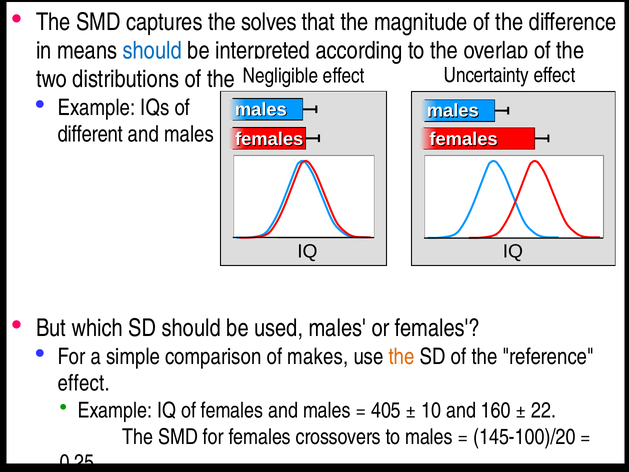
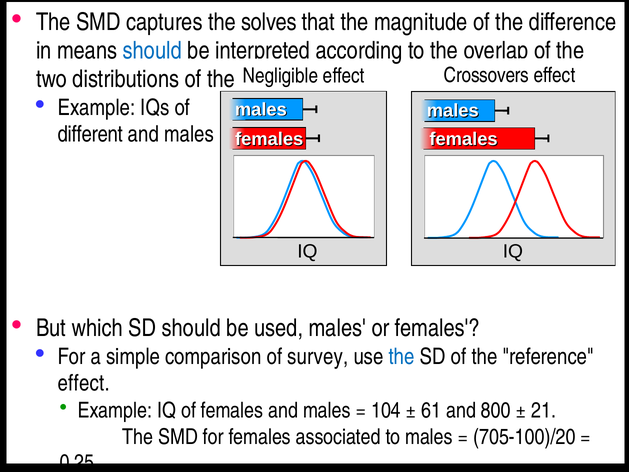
Uncertainty: Uncertainty -> Crossovers
makes: makes -> survey
the at (402, 357) colour: orange -> blue
405: 405 -> 104
10: 10 -> 61
160: 160 -> 800
22: 22 -> 21
crossovers: crossovers -> associated
145-100)/20: 145-100)/20 -> 705-100)/20
